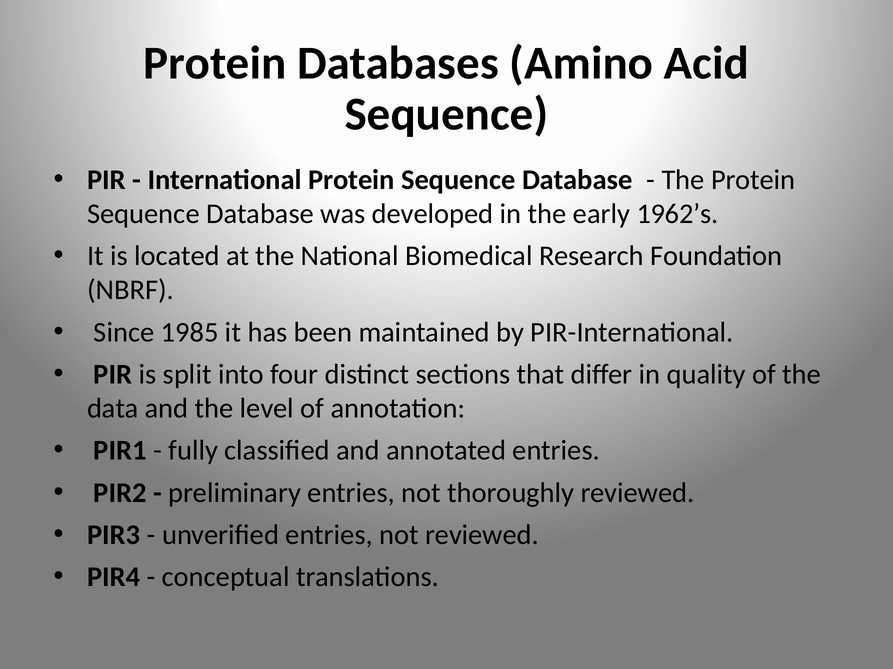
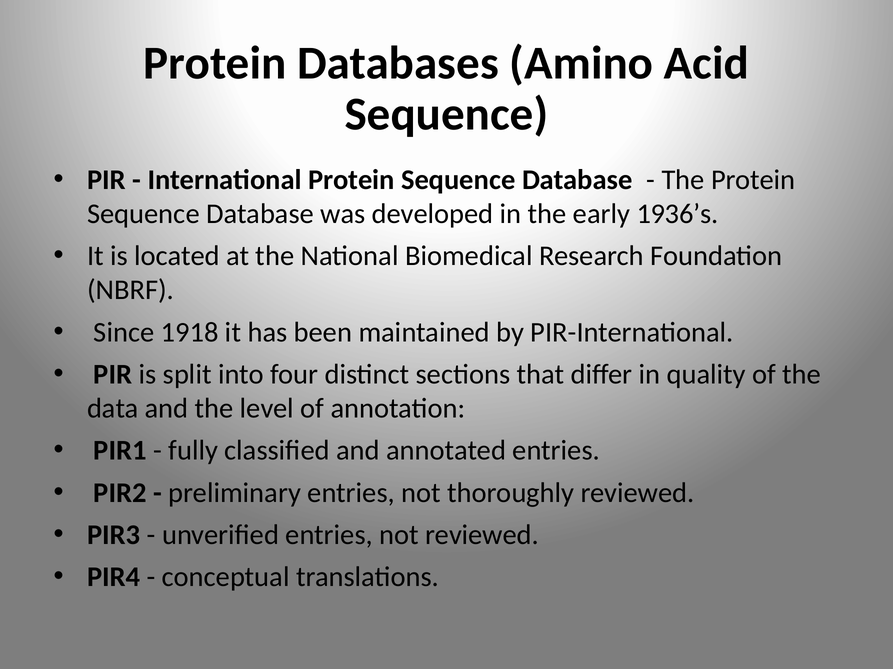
1962’s: 1962’s -> 1936’s
1985: 1985 -> 1918
